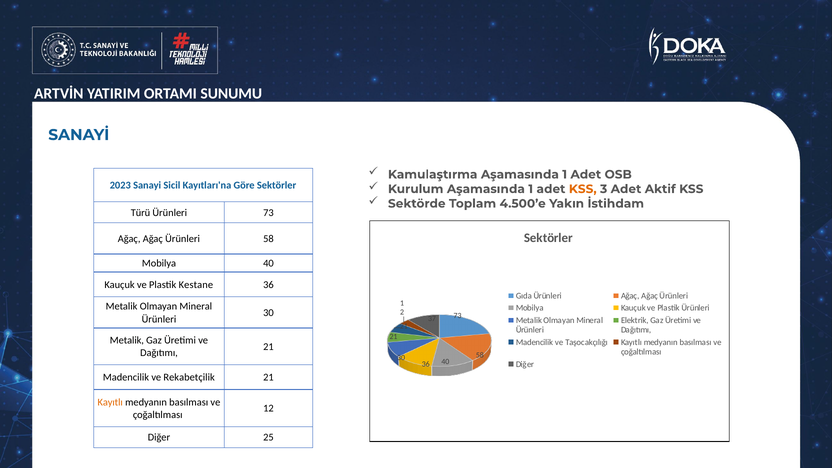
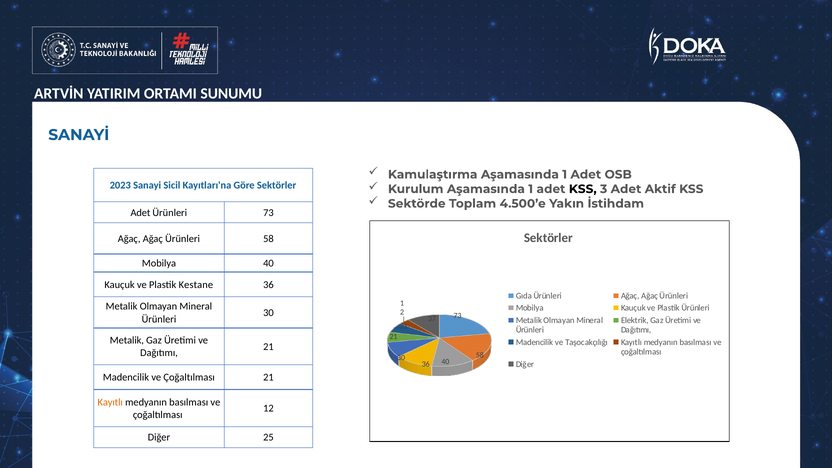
KSS at (583, 189) colour: orange -> black
Türü at (140, 213): Türü -> Adet
Madencilik ve Rekabetçilik: Rekabetçilik -> Çoğaltılması
